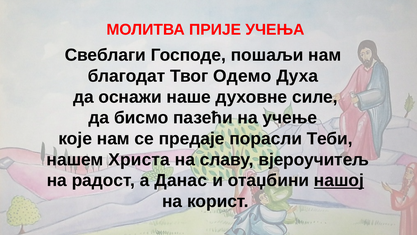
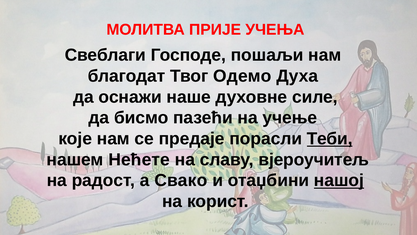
Теби underline: none -> present
Христа: Христа -> Нећете
Данас: Данас -> Свако
